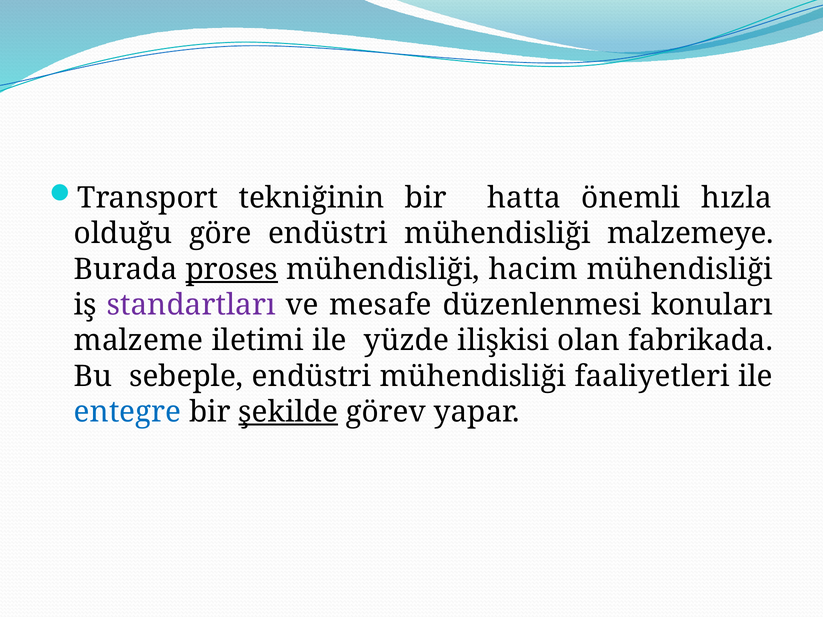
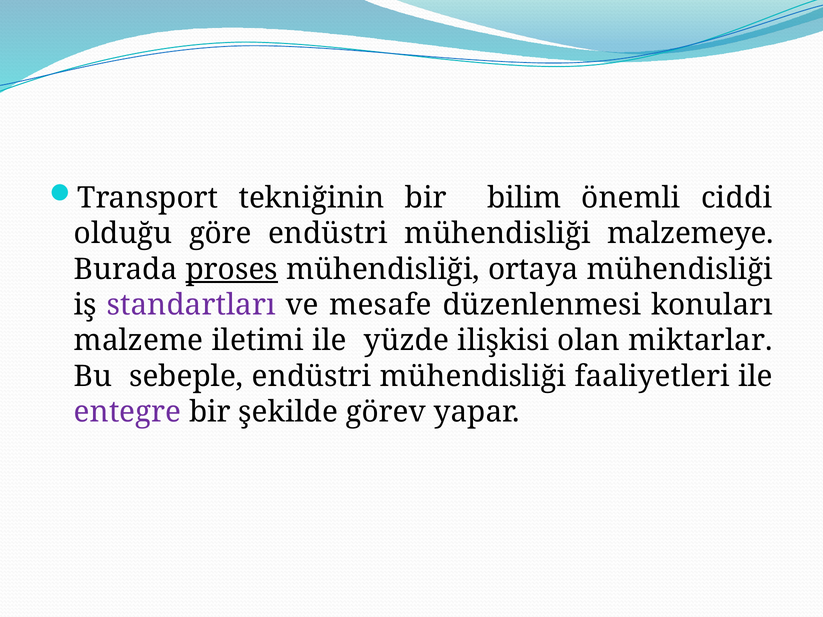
hatta: hatta -> bilim
hızla: hızla -> ciddi
hacim: hacim -> ortaya
fabrikada: fabrikada -> miktarlar
entegre colour: blue -> purple
şekilde underline: present -> none
